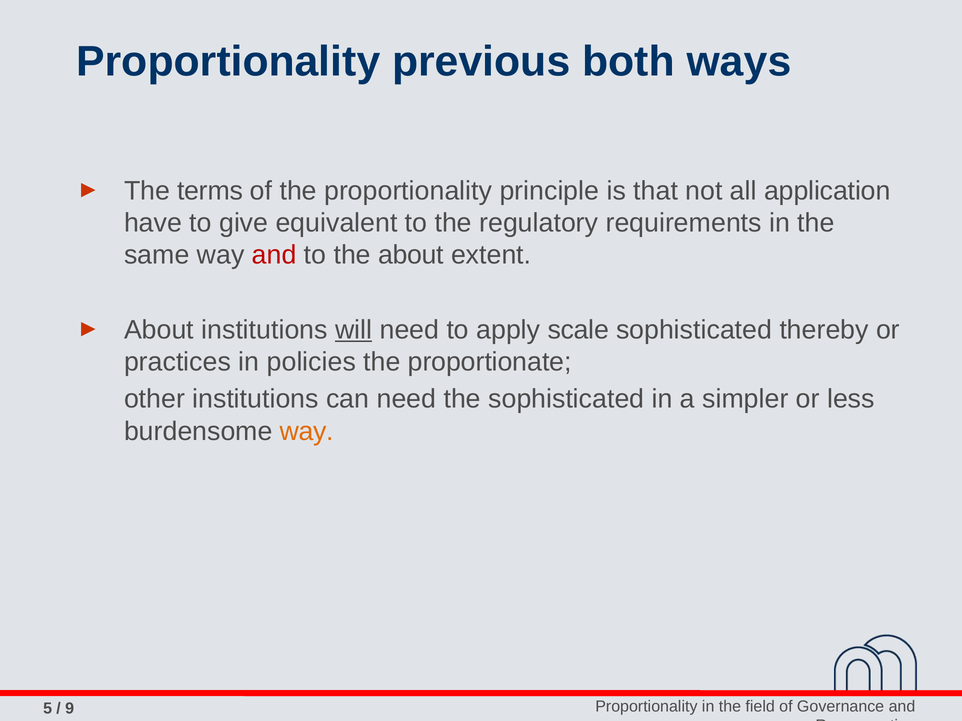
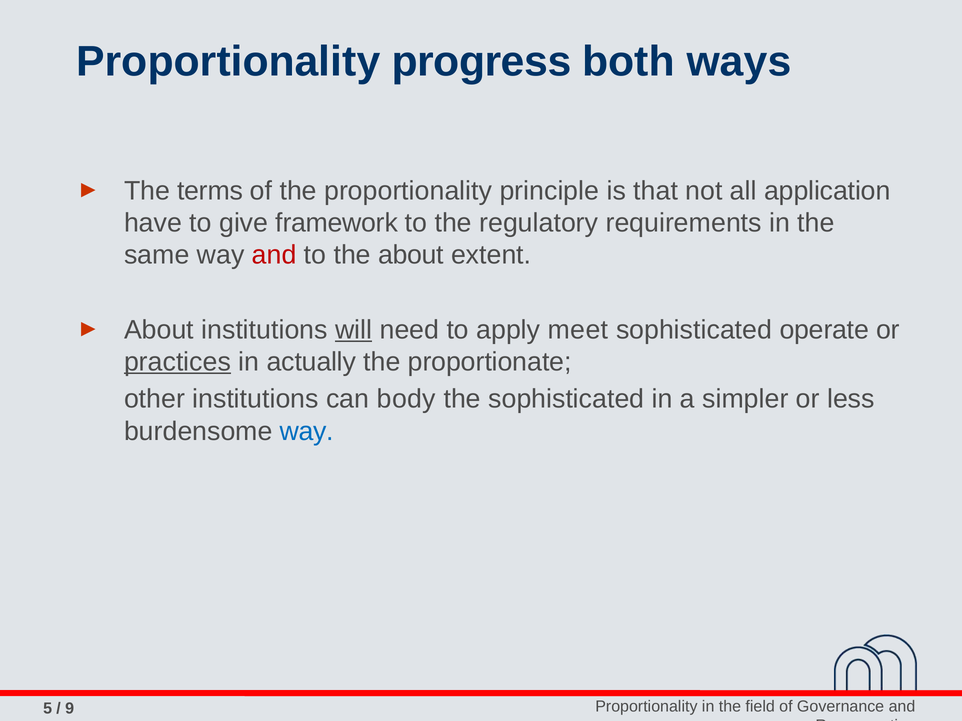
previous: previous -> progress
equivalent: equivalent -> framework
scale: scale -> meet
thereby: thereby -> operate
practices underline: none -> present
policies: policies -> actually
can need: need -> body
way at (307, 431) colour: orange -> blue
